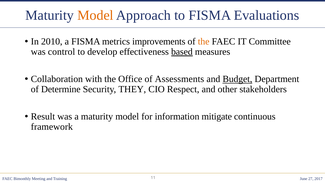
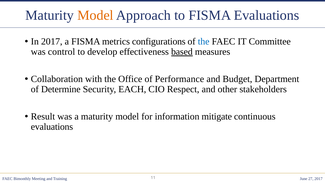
In 2010: 2010 -> 2017
improvements: improvements -> configurations
the at (204, 42) colour: orange -> blue
Assessments: Assessments -> Performance
Budget underline: present -> none
THEY: THEY -> EACH
framework at (52, 127): framework -> evaluations
